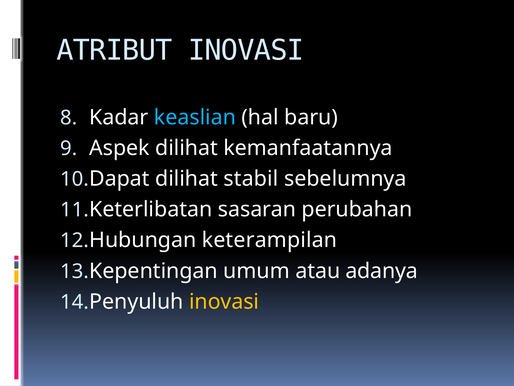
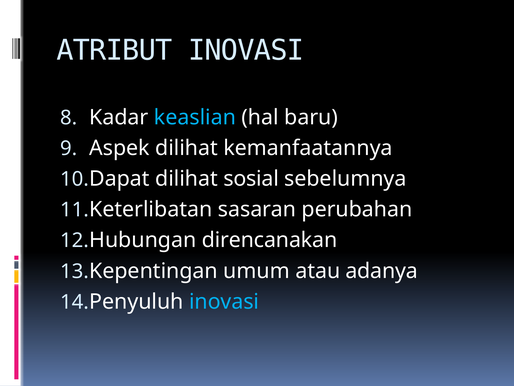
stabil: stabil -> sosial
keterampilan: keterampilan -> direncanakan
inovasi at (224, 301) colour: yellow -> light blue
